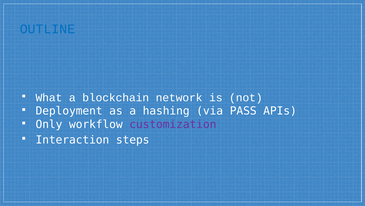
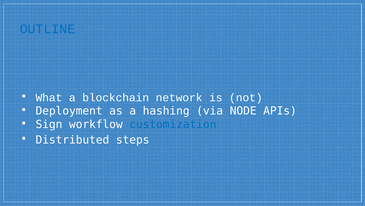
PASS: PASS -> NODE
Only: Only -> Sign
customization colour: purple -> blue
Interaction: Interaction -> Distributed
